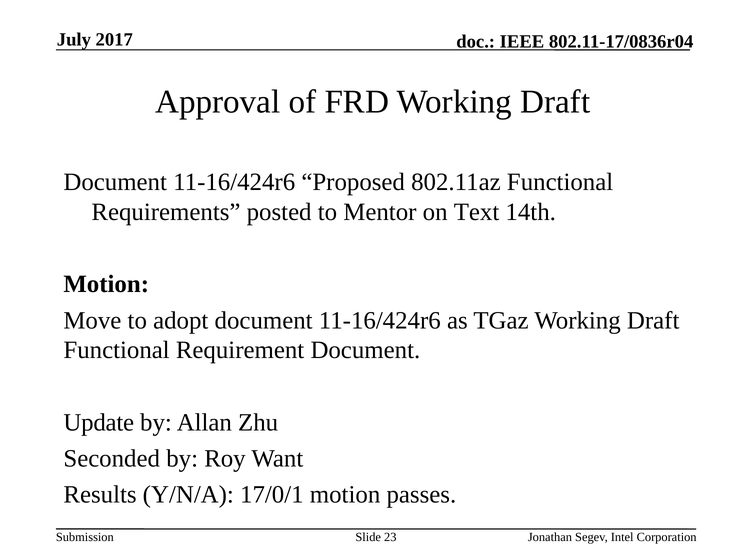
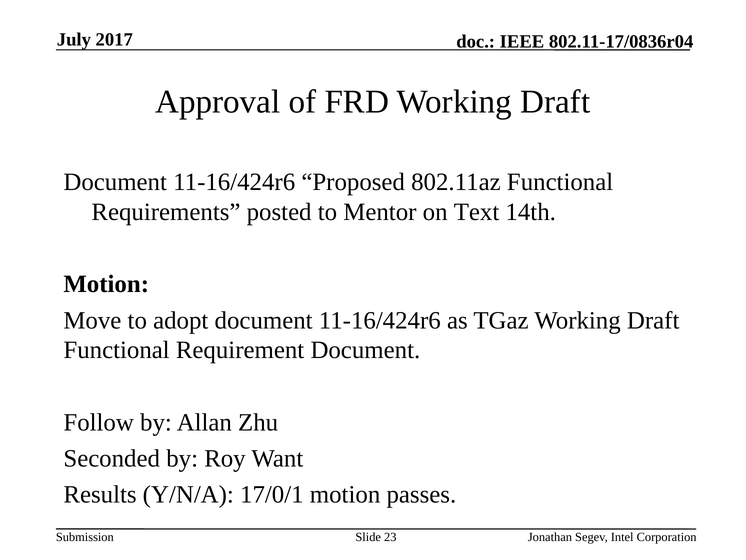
Update: Update -> Follow
